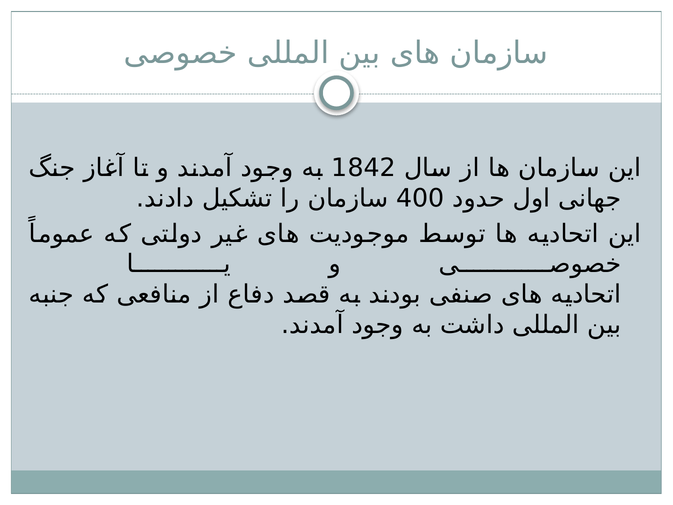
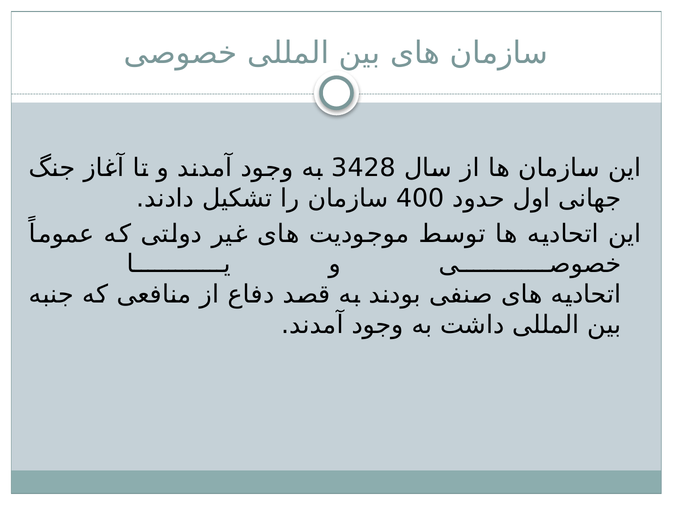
1842: 1842 -> 3428
